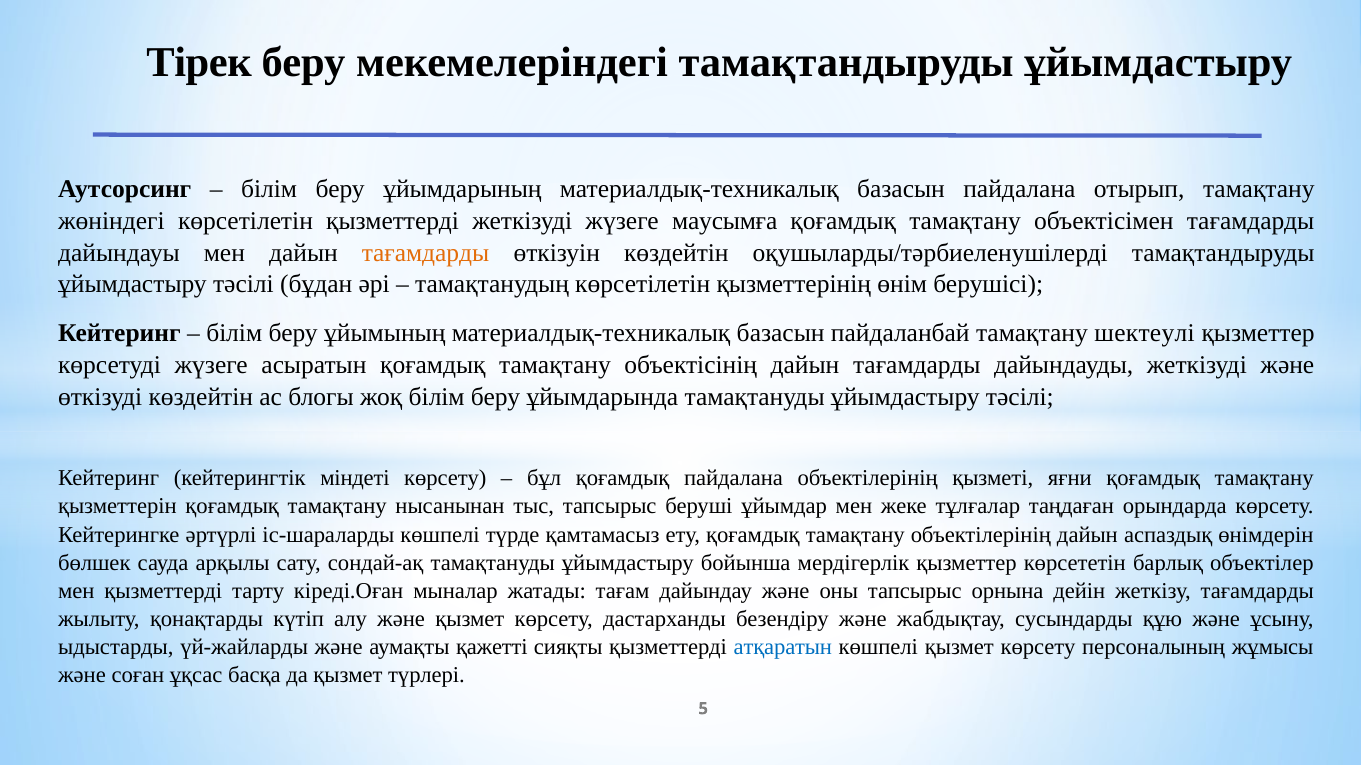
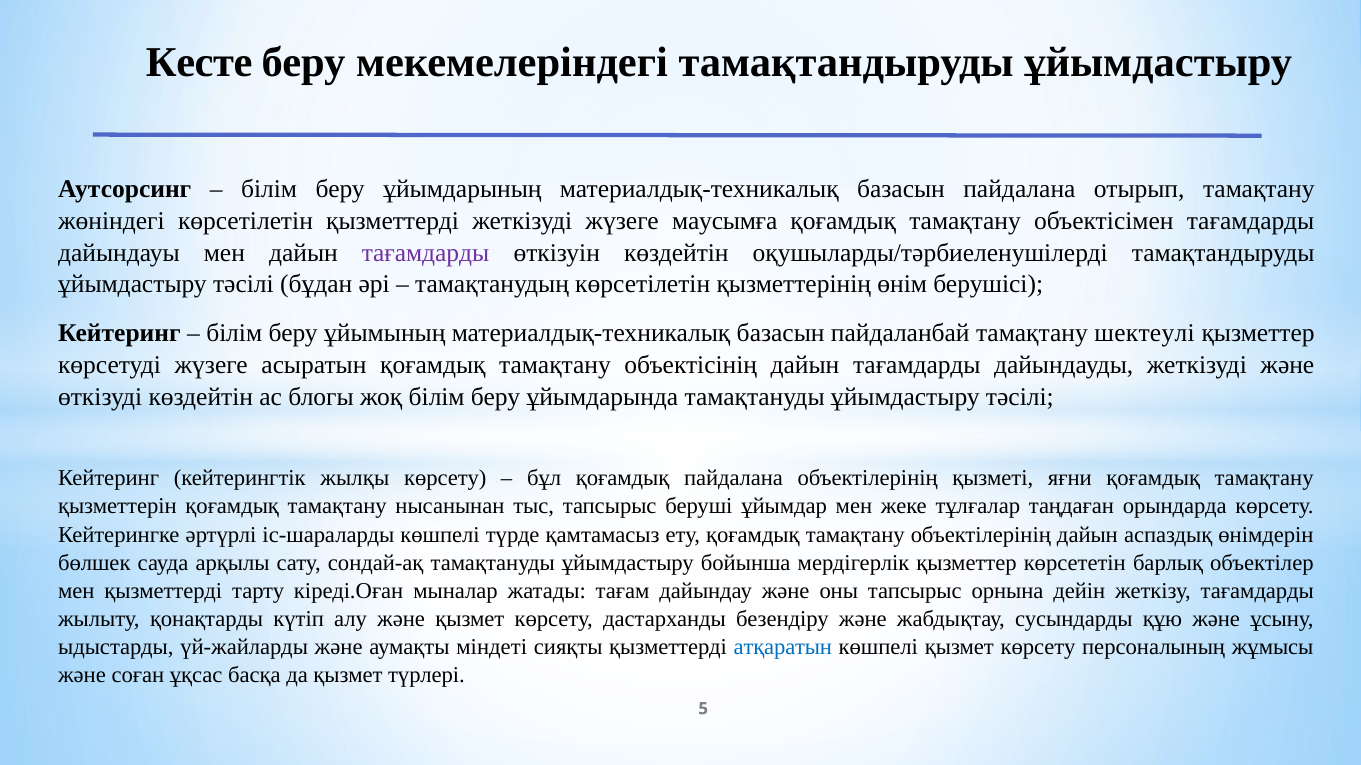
Тірек: Тірек -> Кесте
тағамдарды at (426, 253) colour: orange -> purple
міндеті: міндеті -> жылқы
қажетті: қажетті -> міндеті
